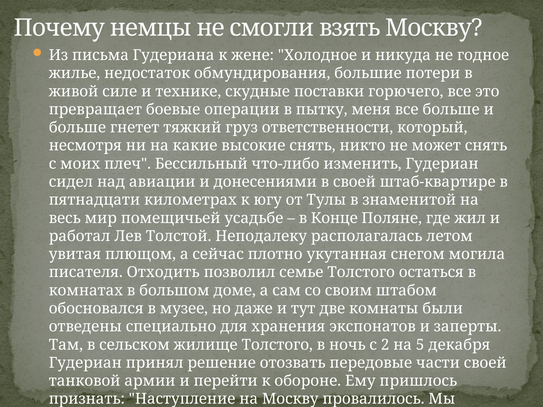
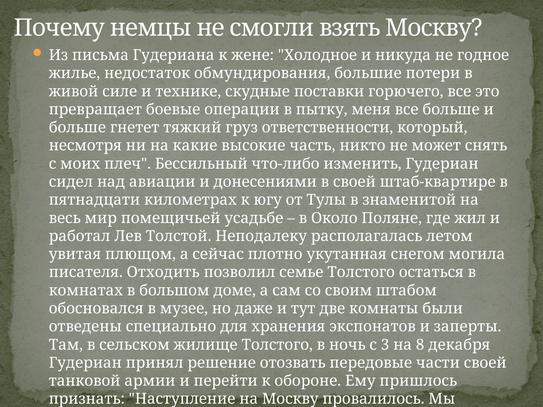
высокие снять: снять -> часть
Конце: Конце -> Около
2: 2 -> 3
5: 5 -> 8
